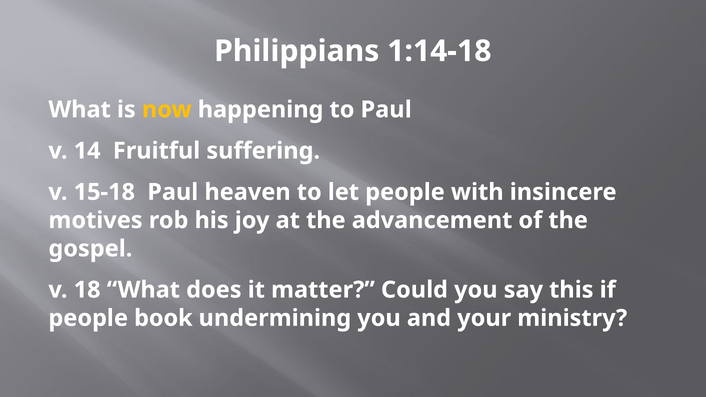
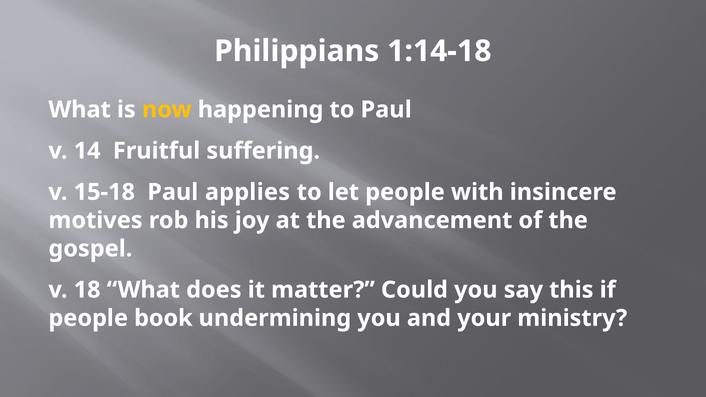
heaven: heaven -> applies
